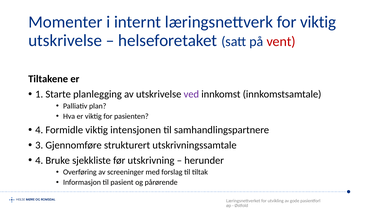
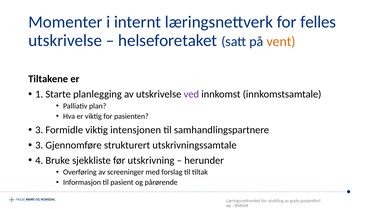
for viktig: viktig -> felles
vent colour: red -> orange
4 at (39, 130): 4 -> 3
